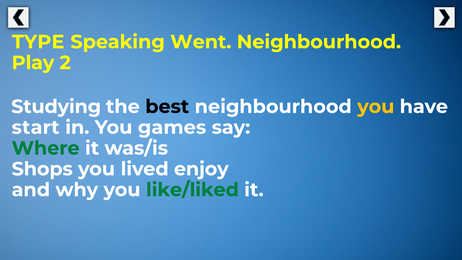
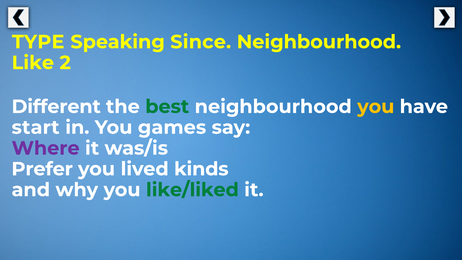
Went: Went -> Since
Play: Play -> Like
Studying: Studying -> Different
best colour: black -> green
Where colour: green -> purple
Shops: Shops -> Prefer
enjoy: enjoy -> kinds
